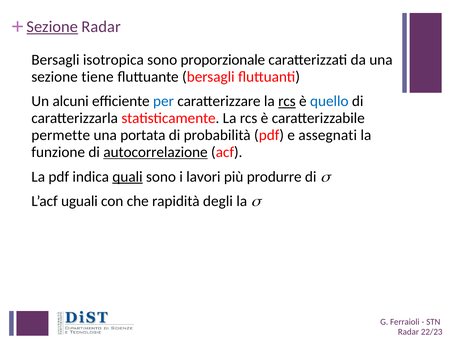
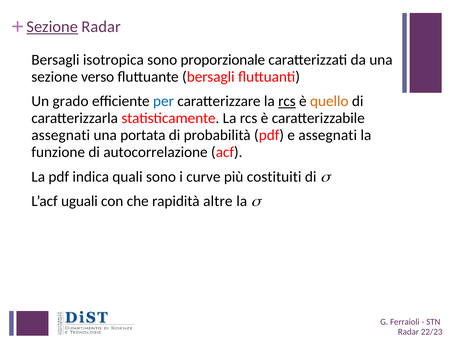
tiene: tiene -> verso
alcuni: alcuni -> grado
quello colour: blue -> orange
permette at (61, 135): permette -> assegnati
autocorrelazione underline: present -> none
quali underline: present -> none
lavori: lavori -> curve
produrre: produrre -> costituiti
degli: degli -> altre
